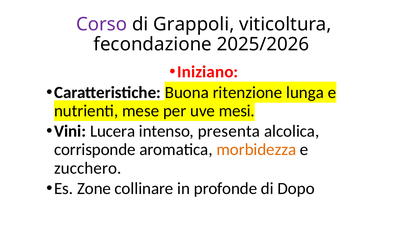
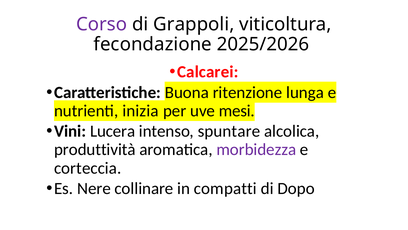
Iniziano: Iniziano -> Calcarei
mese: mese -> inizia
presenta: presenta -> spuntare
corrisponde: corrisponde -> produttività
morbidezza colour: orange -> purple
zucchero: zucchero -> corteccia
Zone: Zone -> Nere
profonde: profonde -> compatti
